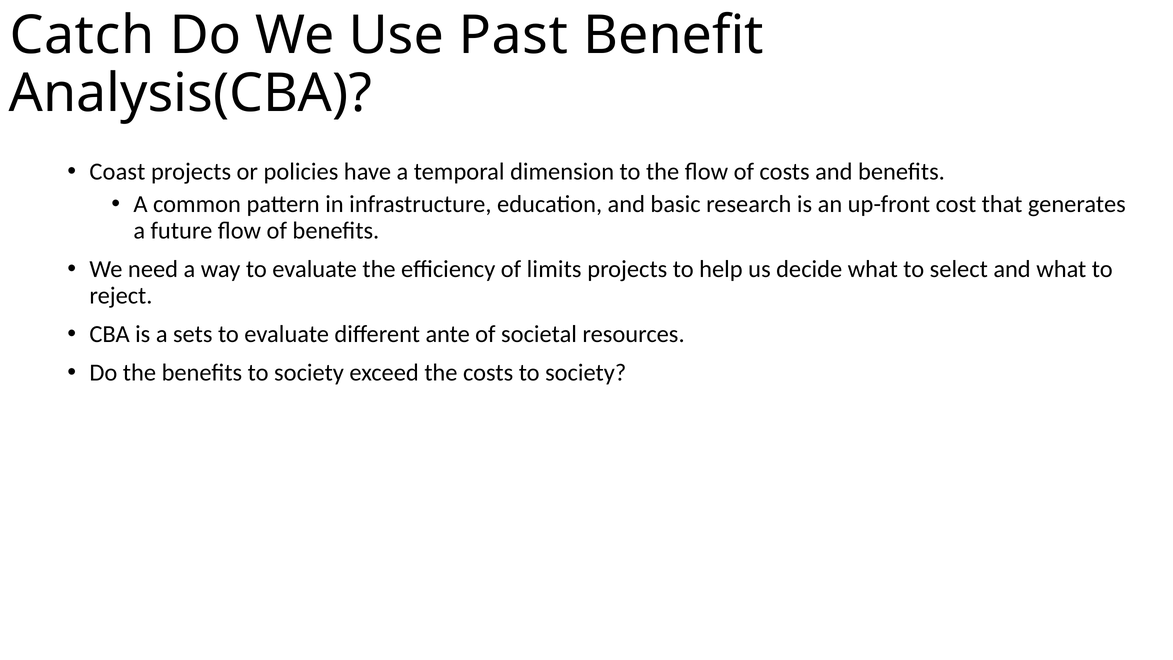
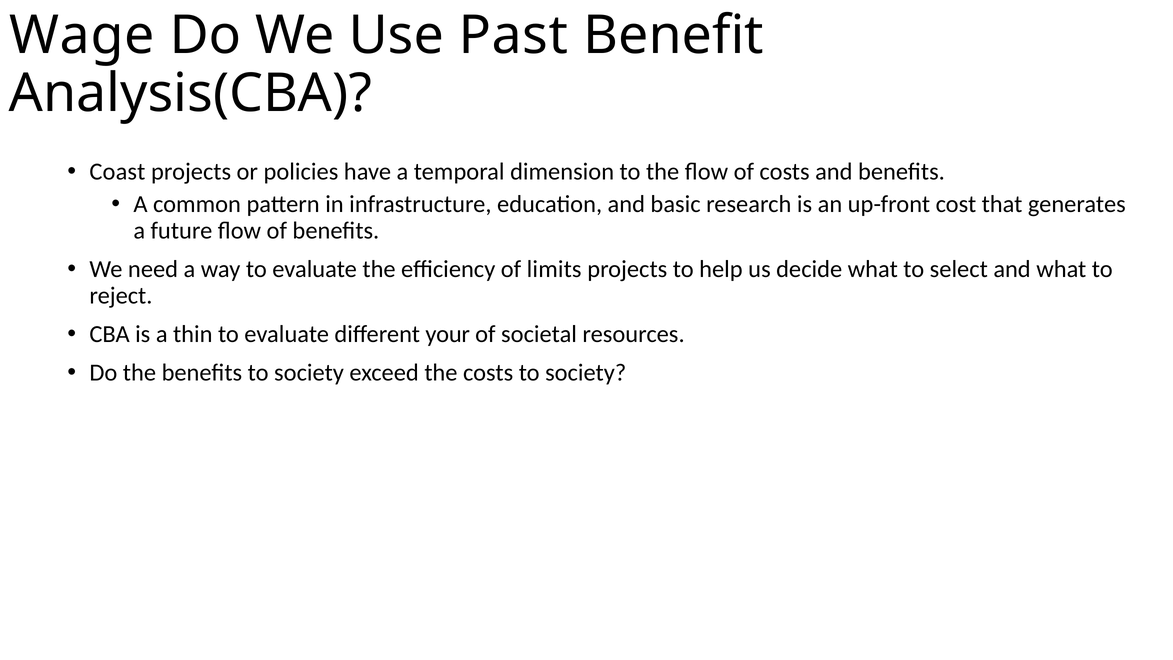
Catch: Catch -> Wage
sets: sets -> thin
ante: ante -> your
